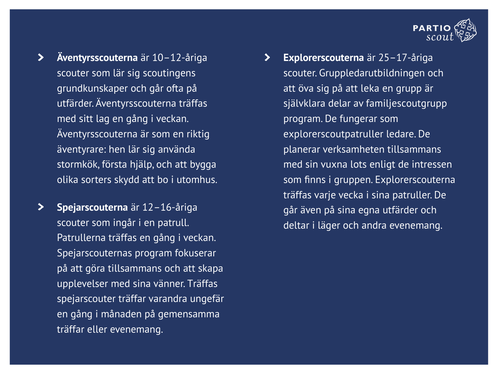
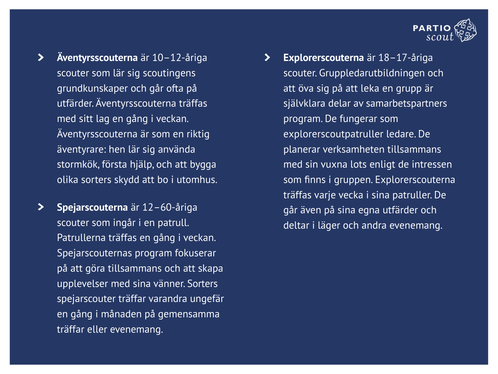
25–17-åriga: 25–17-åriga -> 18–17-åriga
familjescoutgrupp: familjescoutgrupp -> samarbetspartners
12–16-åriga: 12–16-åriga -> 12–60-åriga
vänner Träffas: Träffas -> Sorters
